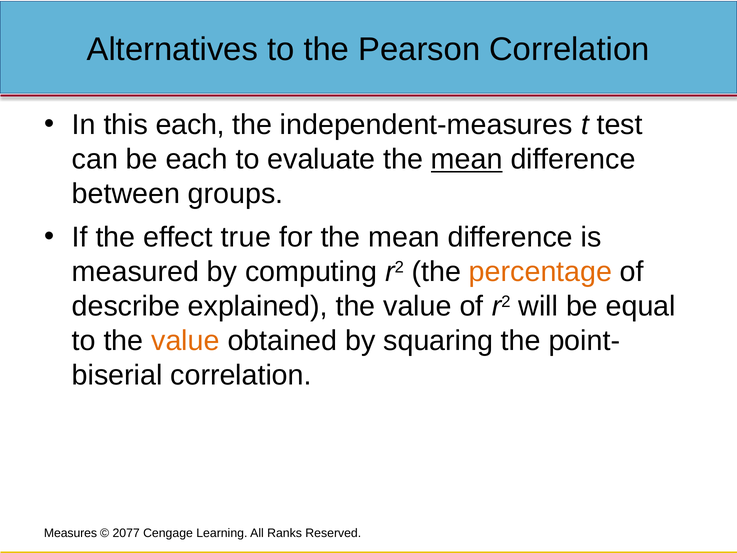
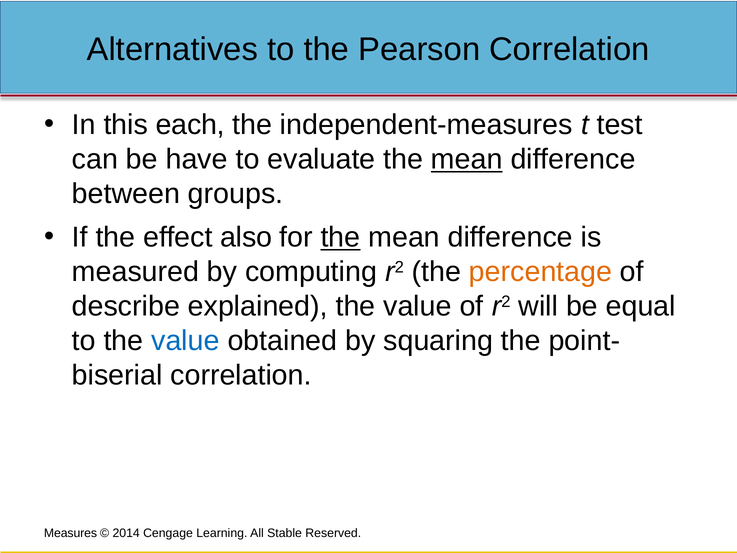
be each: each -> have
true: true -> also
the at (340, 237) underline: none -> present
value at (185, 341) colour: orange -> blue
2077: 2077 -> 2014
Ranks: Ranks -> Stable
